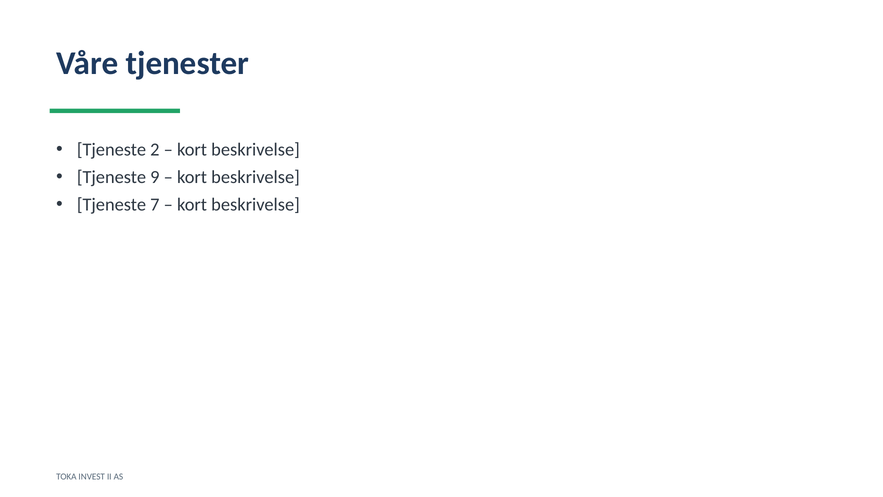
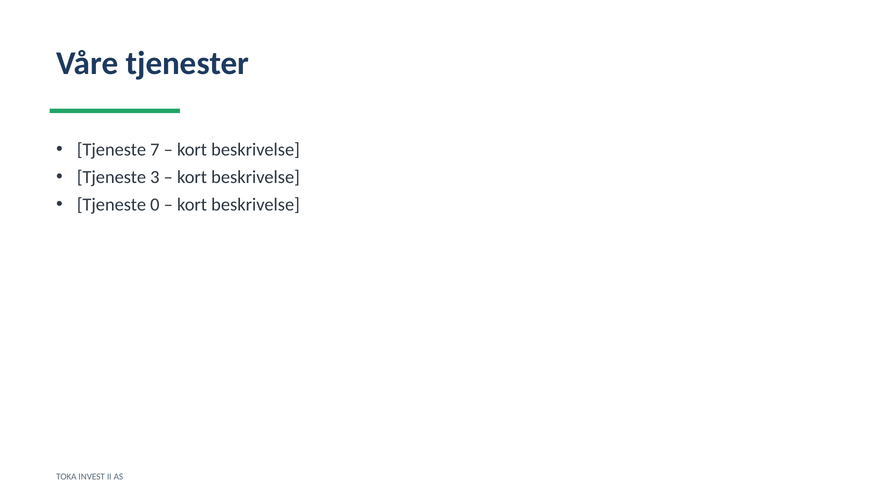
2: 2 -> 7
9: 9 -> 3
7: 7 -> 0
